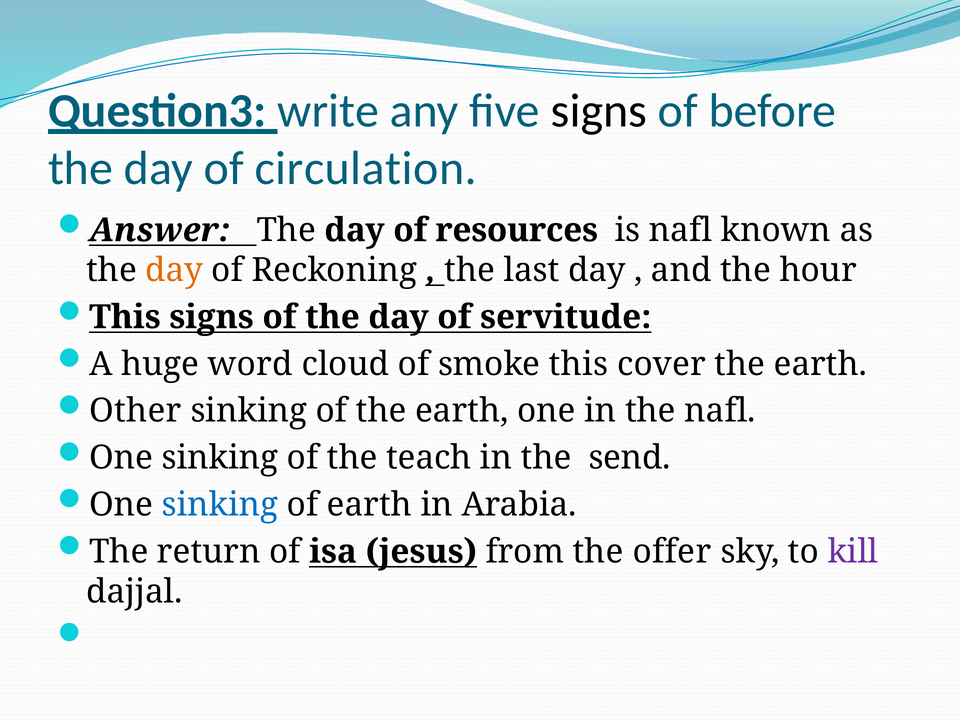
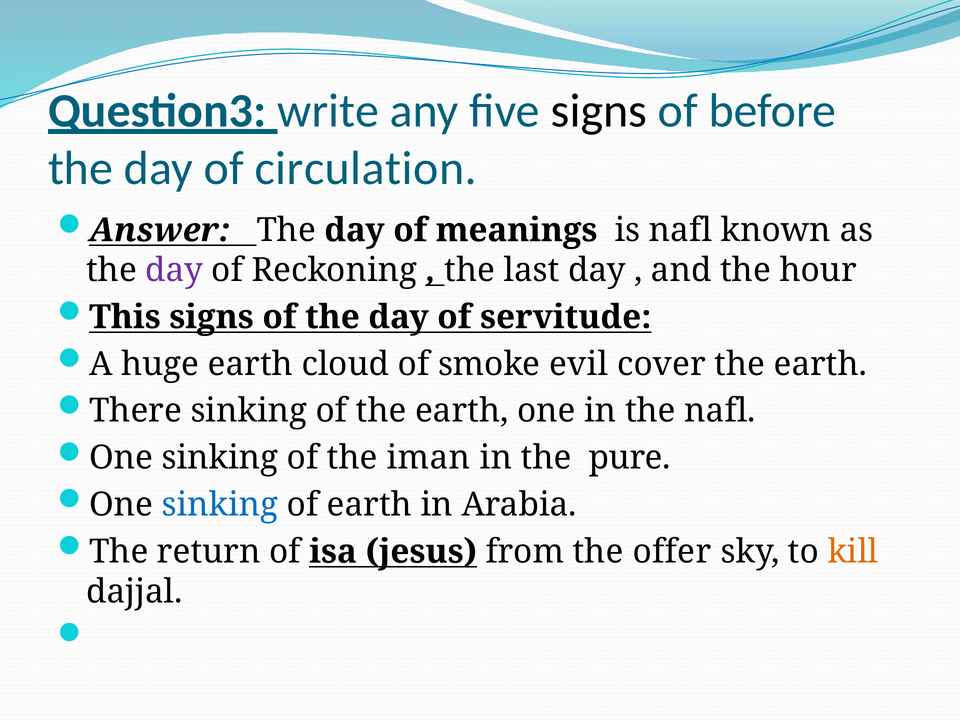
resources: resources -> meanings
day at (174, 270) colour: orange -> purple
huge word: word -> earth
smoke this: this -> evil
Other: Other -> There
teach: teach -> iman
send: send -> pure
kill colour: purple -> orange
